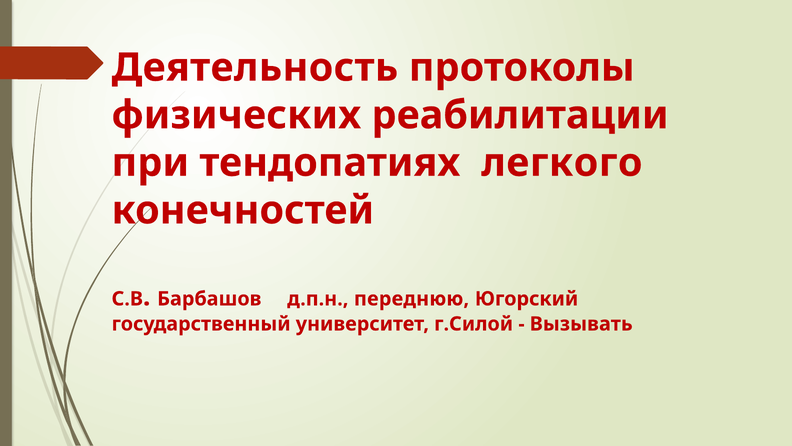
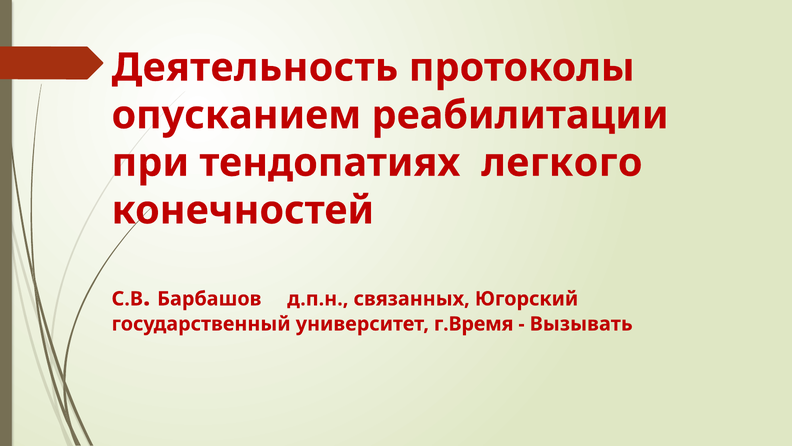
физических: физических -> опусканием
переднюю: переднюю -> связанных
г.Силой: г.Силой -> г.Время
